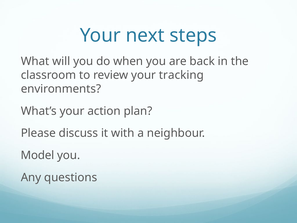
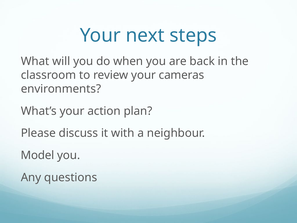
tracking: tracking -> cameras
